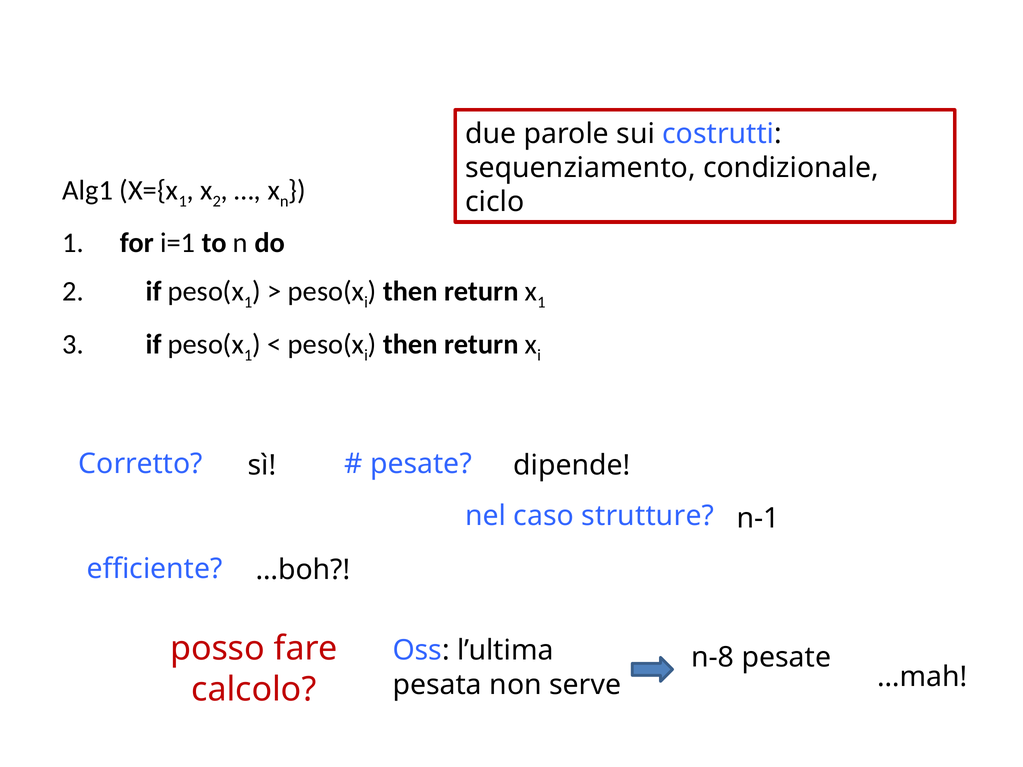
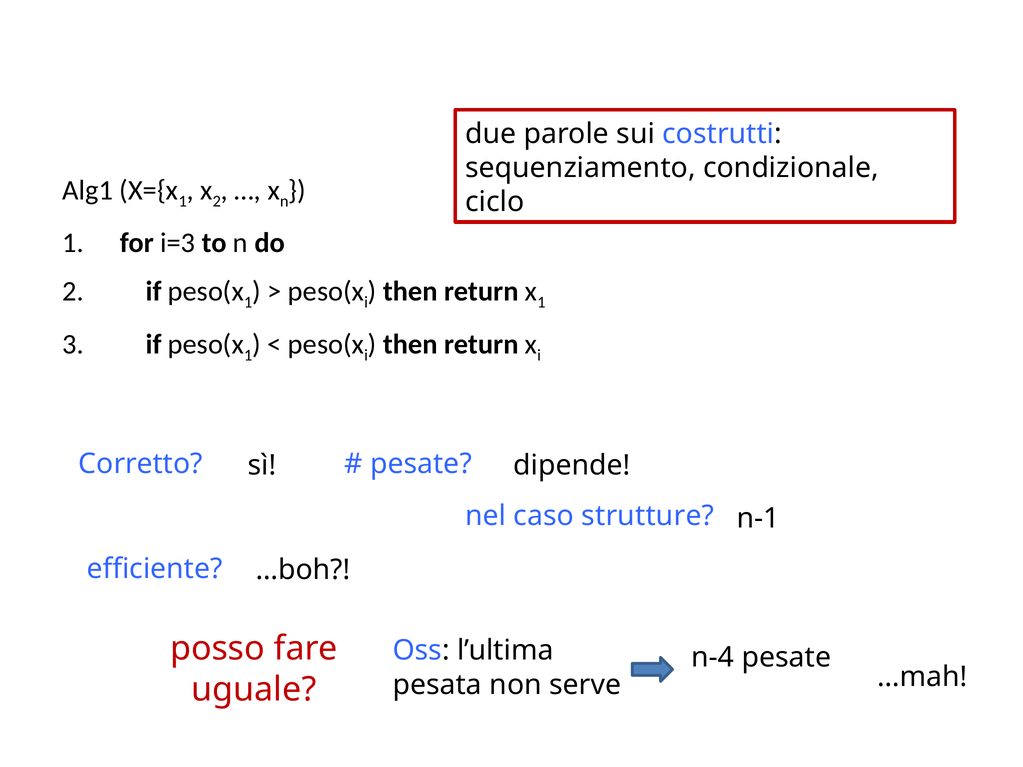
i=1: i=1 -> i=3
n-8: n-8 -> n-4
calcolo: calcolo -> uguale
